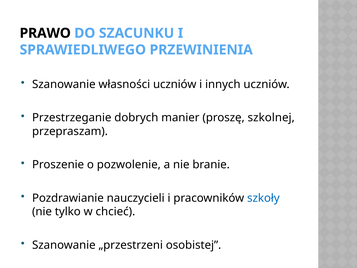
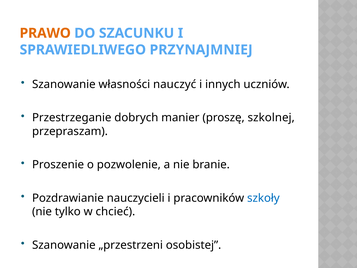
PRAWO colour: black -> orange
PRZEWINIENIA: PRZEWINIENIA -> PRZYNAJMNIEJ
własności uczniów: uczniów -> nauczyć
